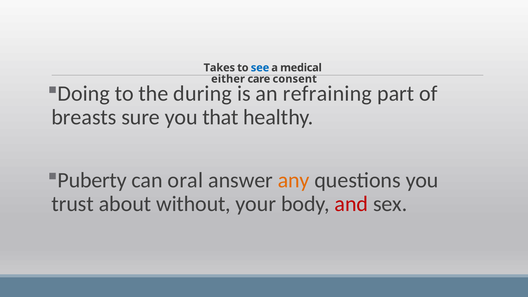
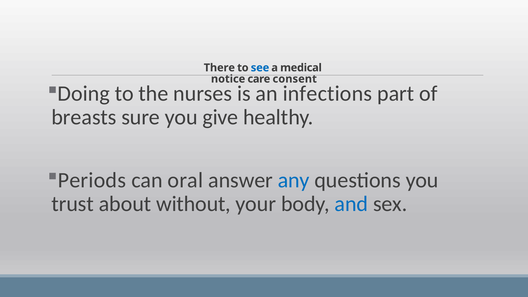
Takes: Takes -> There
either: either -> notice
during: during -> nurses
refraining: refraining -> infections
that: that -> give
Puberty: Puberty -> Periods
any colour: orange -> blue
and colour: red -> blue
